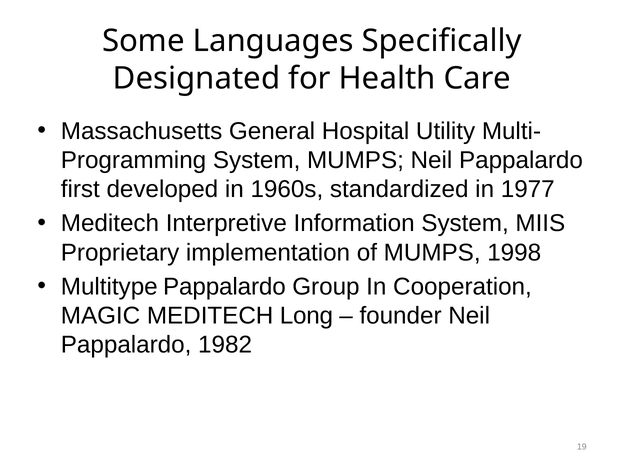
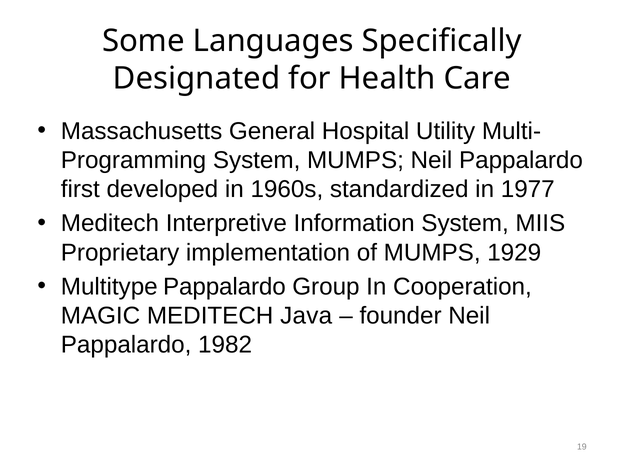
1998: 1998 -> 1929
Long: Long -> Java
